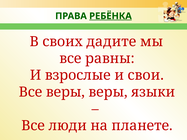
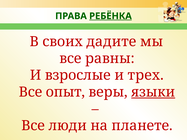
свои: свои -> трех
Все веры: веры -> опыт
языки underline: none -> present
